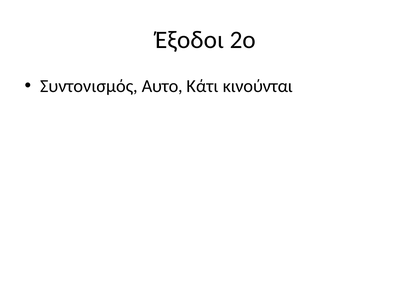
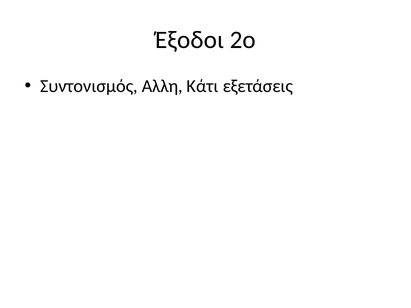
Αυτο: Αυτο -> Αλλη
κινούνται: κινούνται -> εξετάσεις
